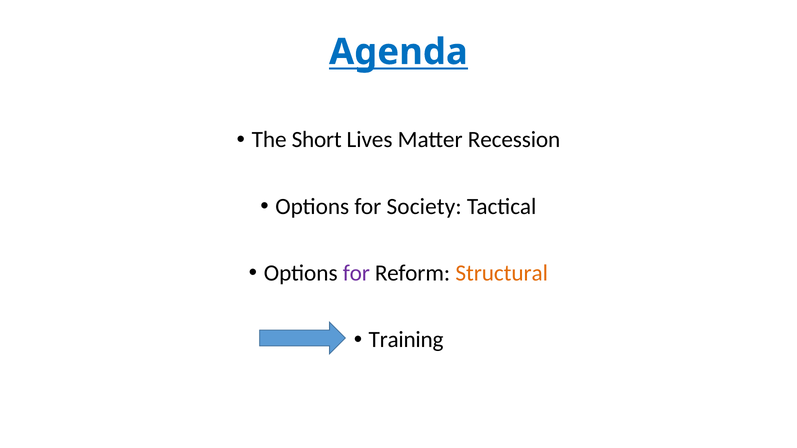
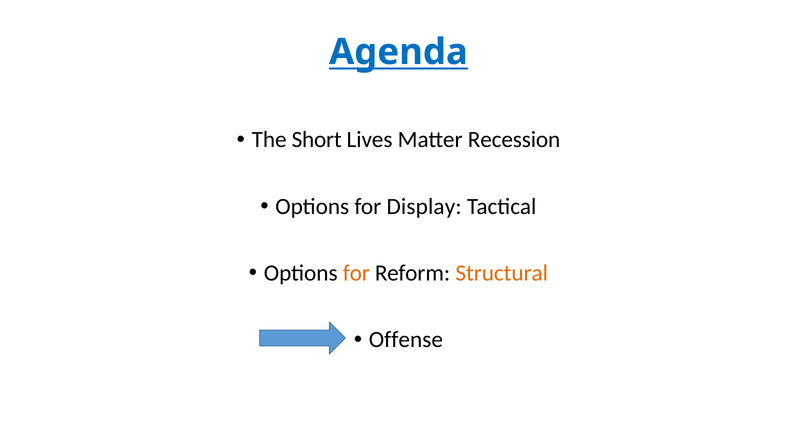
Society: Society -> Display
for at (356, 273) colour: purple -> orange
Training: Training -> Offense
